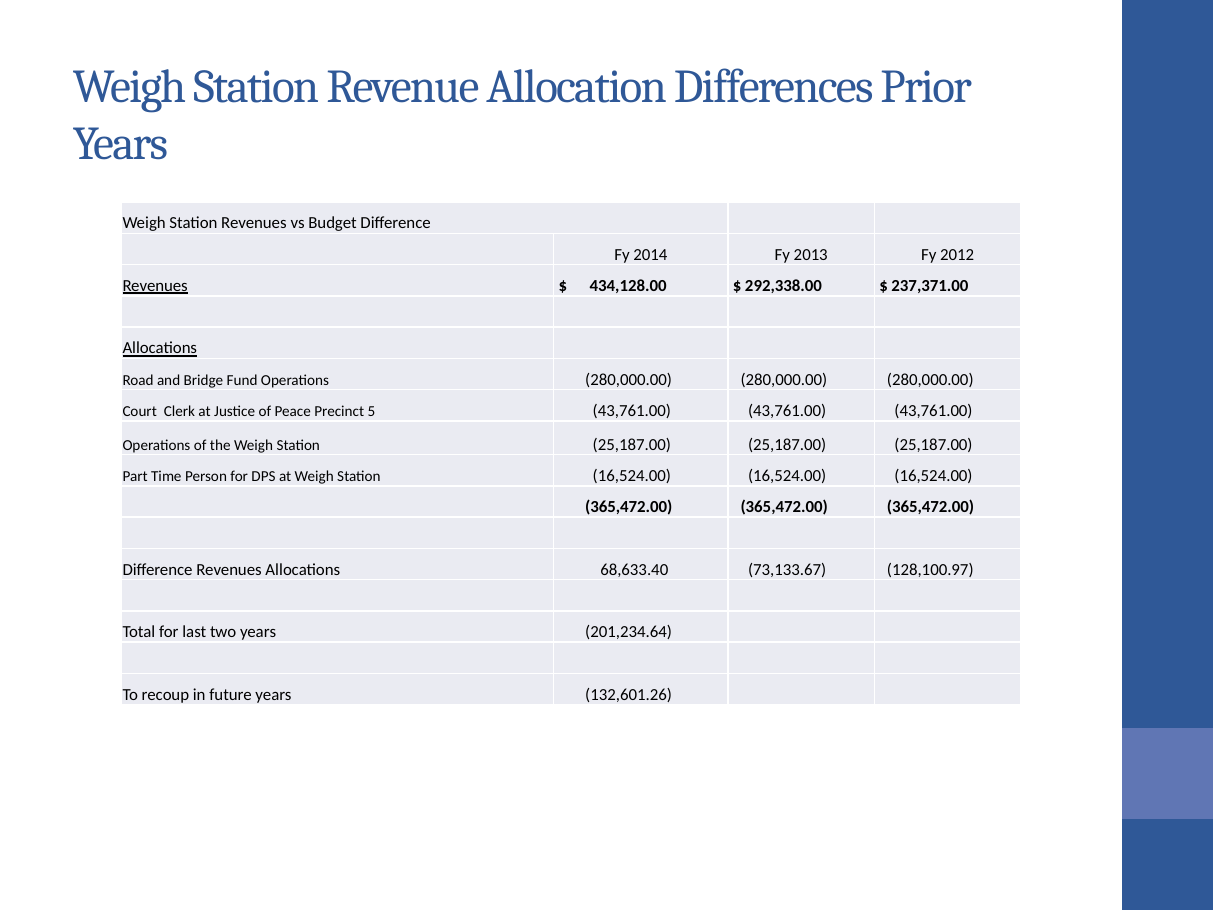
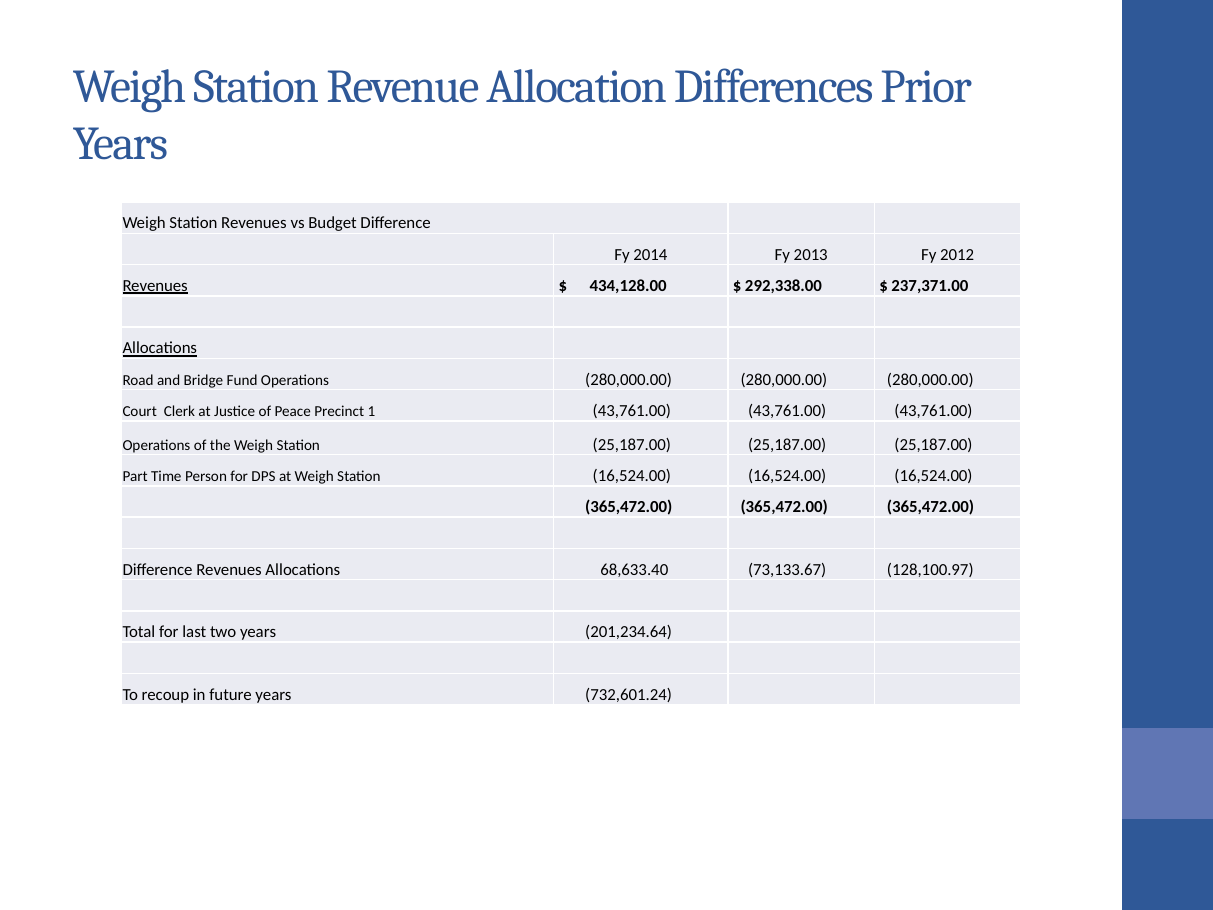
5: 5 -> 1
132,601.26: 132,601.26 -> 732,601.24
